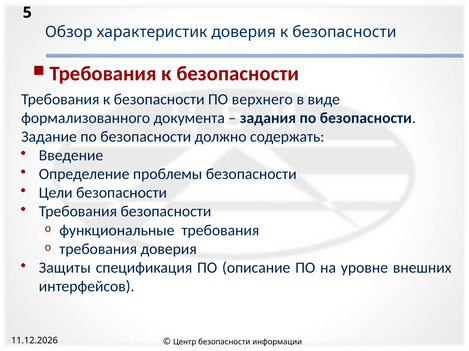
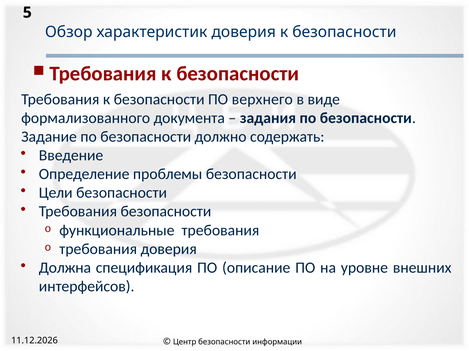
Защиты: Защиты -> Должна
